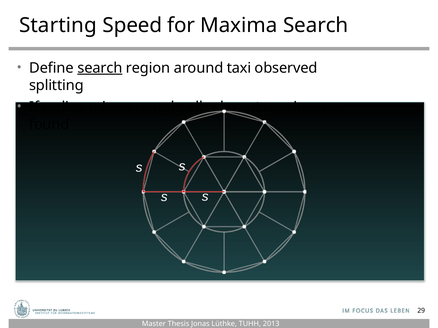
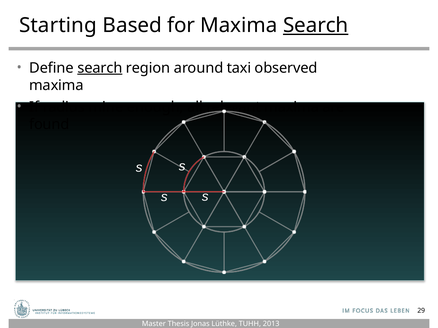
Speed: Speed -> Based
Search at (316, 25) underline: none -> present
splitting at (56, 85): splitting -> maxima
